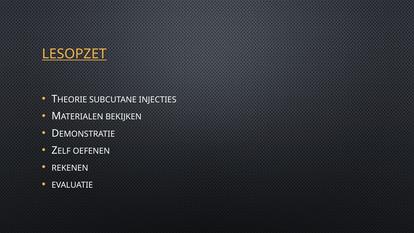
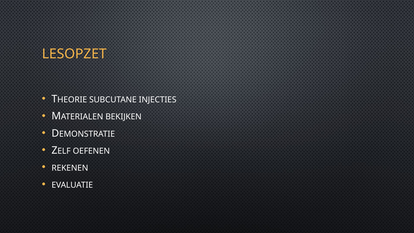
LESOPZET underline: present -> none
